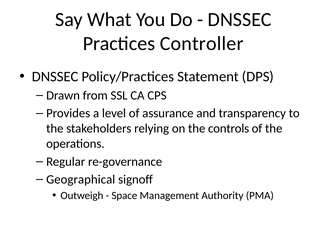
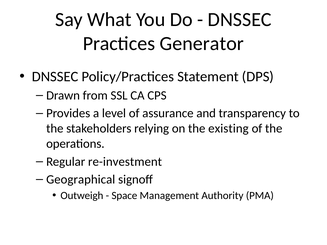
Controller: Controller -> Generator
controls: controls -> existing
re-governance: re-governance -> re-investment
